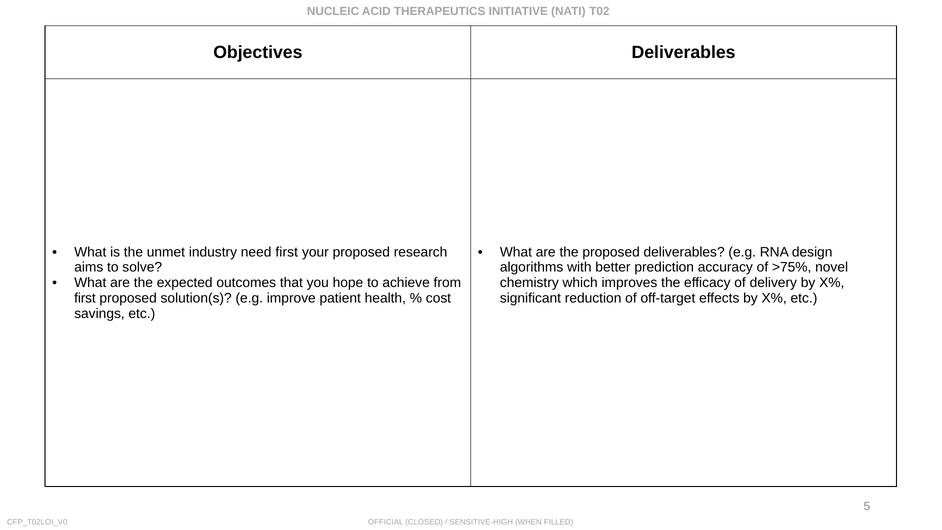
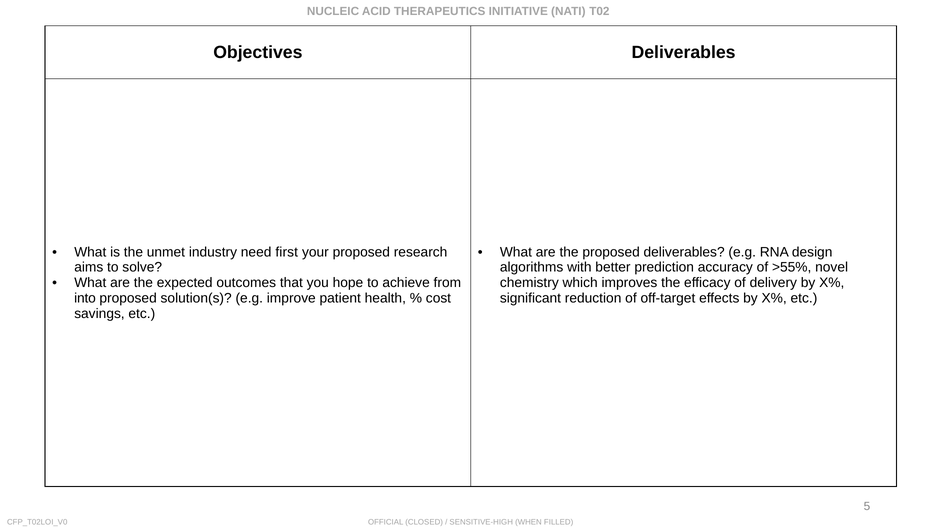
>75%: >75% -> >55%
first at (85, 298): first -> into
